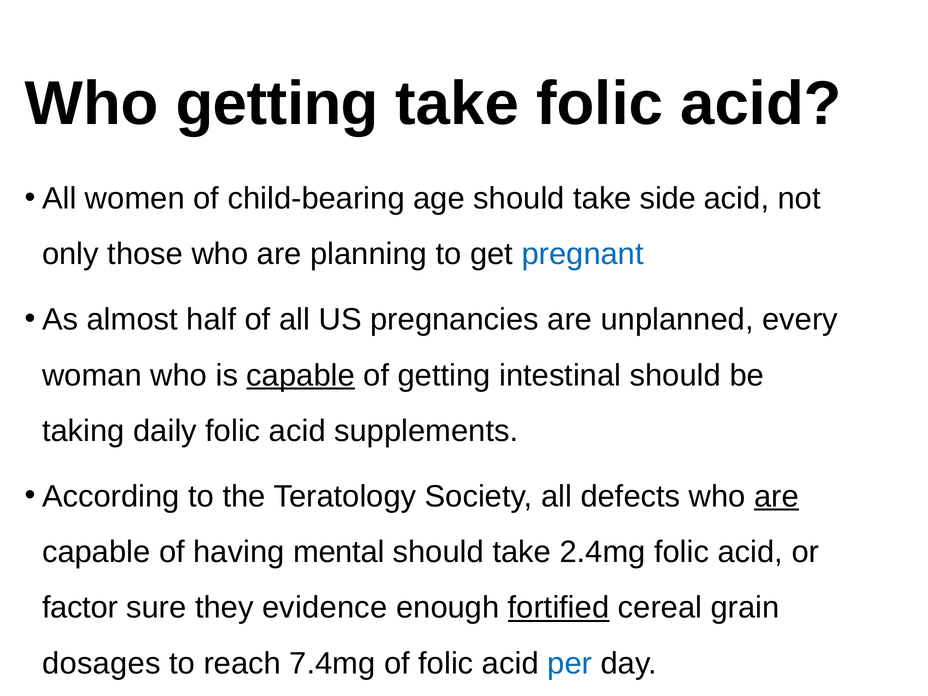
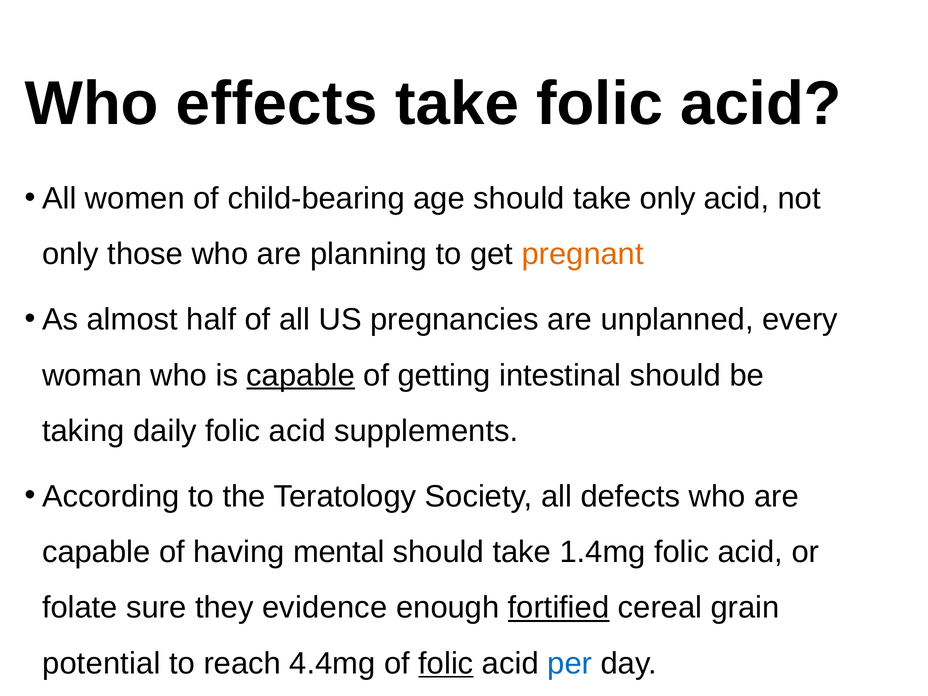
Who getting: getting -> effects
take side: side -> only
pregnant colour: blue -> orange
are at (777, 496) underline: present -> none
2.4mg: 2.4mg -> 1.4mg
factor: factor -> folate
dosages: dosages -> potential
7.4mg: 7.4mg -> 4.4mg
folic at (446, 663) underline: none -> present
